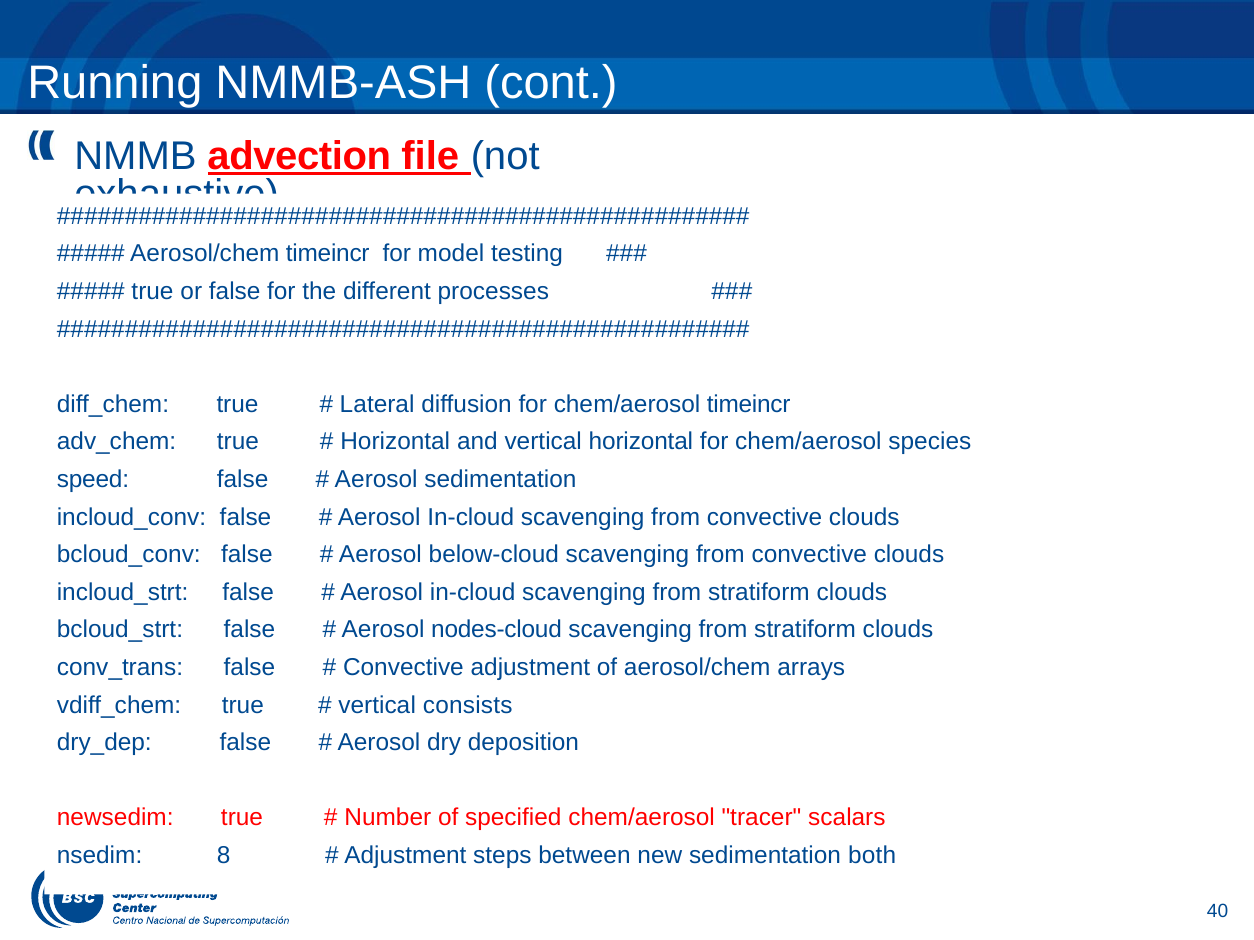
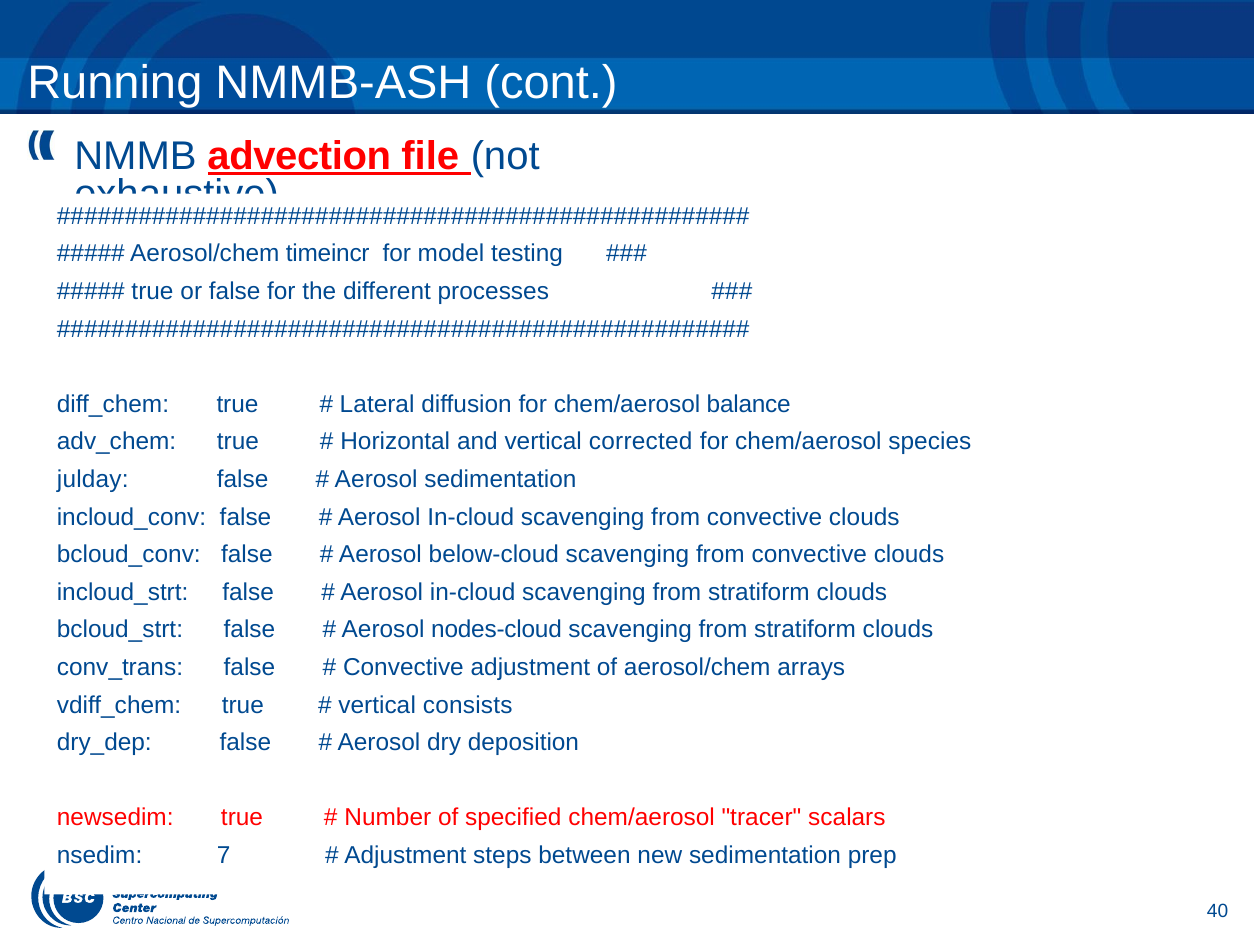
chem/aerosol timeincr: timeincr -> balance
vertical horizontal: horizontal -> corrected
speed: speed -> julday
8: 8 -> 7
both: both -> prep
